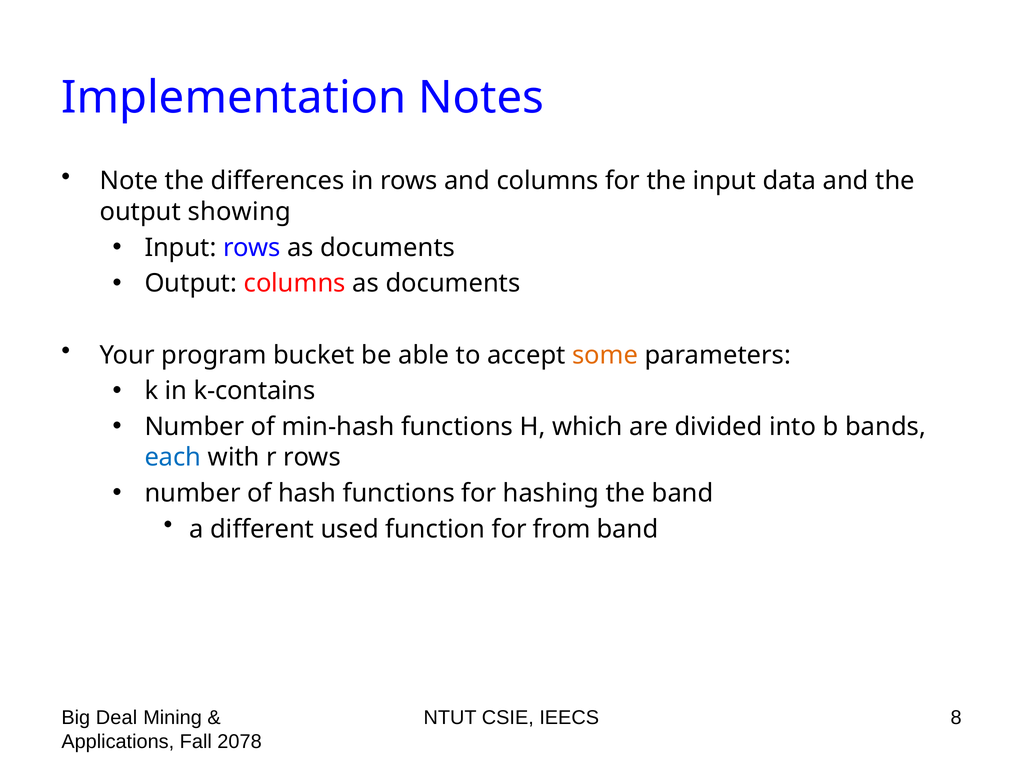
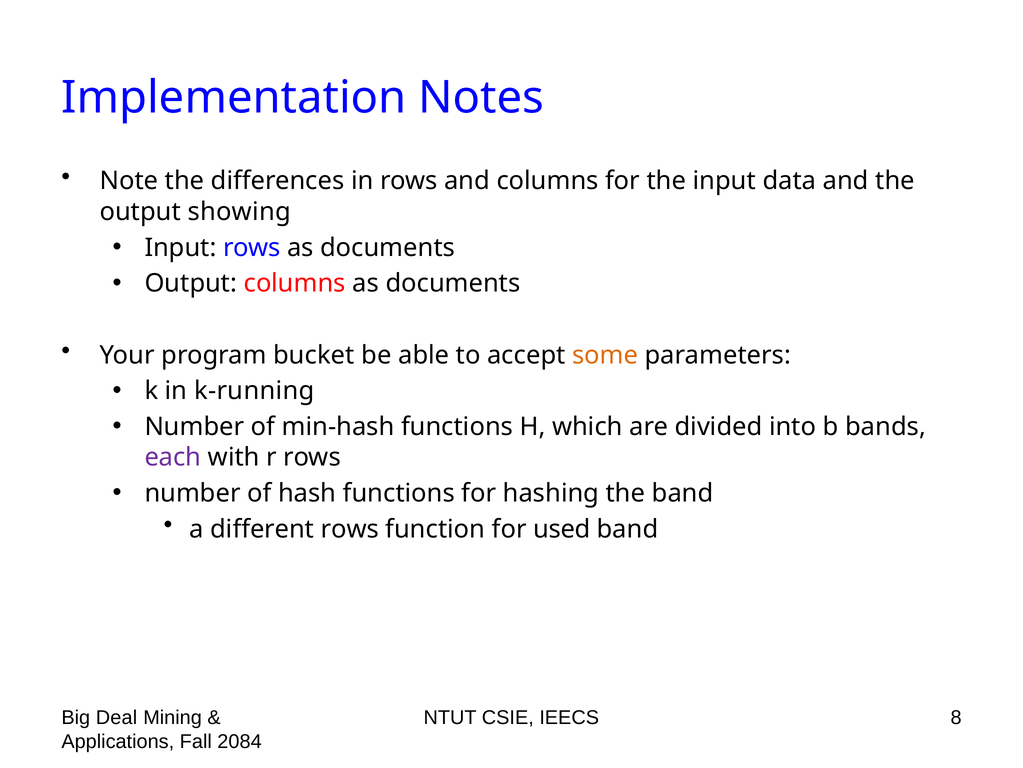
k-contains: k-contains -> k-running
each colour: blue -> purple
different used: used -> rows
from: from -> used
2078: 2078 -> 2084
